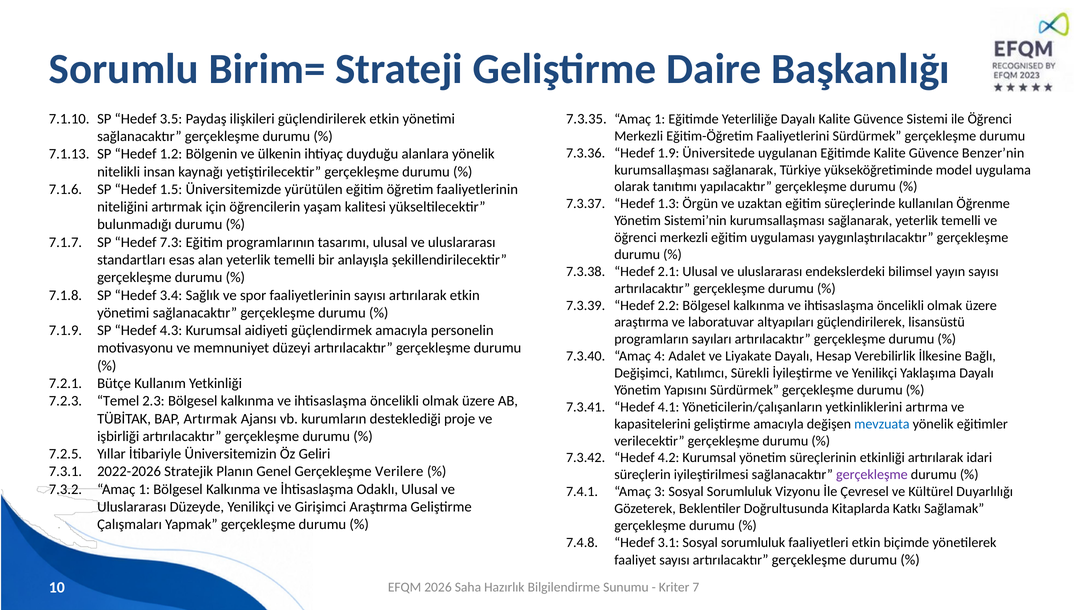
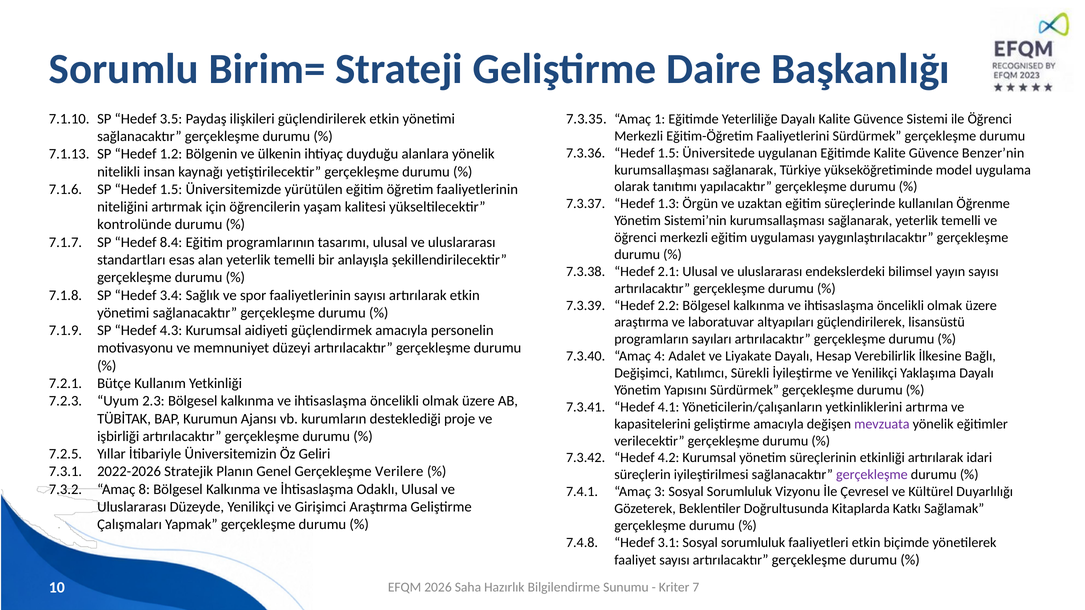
7.3.36 Hedef 1.9: 1.9 -> 1.5
bulunmadığı: bulunmadığı -> kontrolünde
7.3: 7.3 -> 8.4
Temel: Temel -> Uyum
BAP Artırmak: Artırmak -> Kurumun
mevzuata colour: blue -> purple
7.3.2 Amaç 1: 1 -> 8
